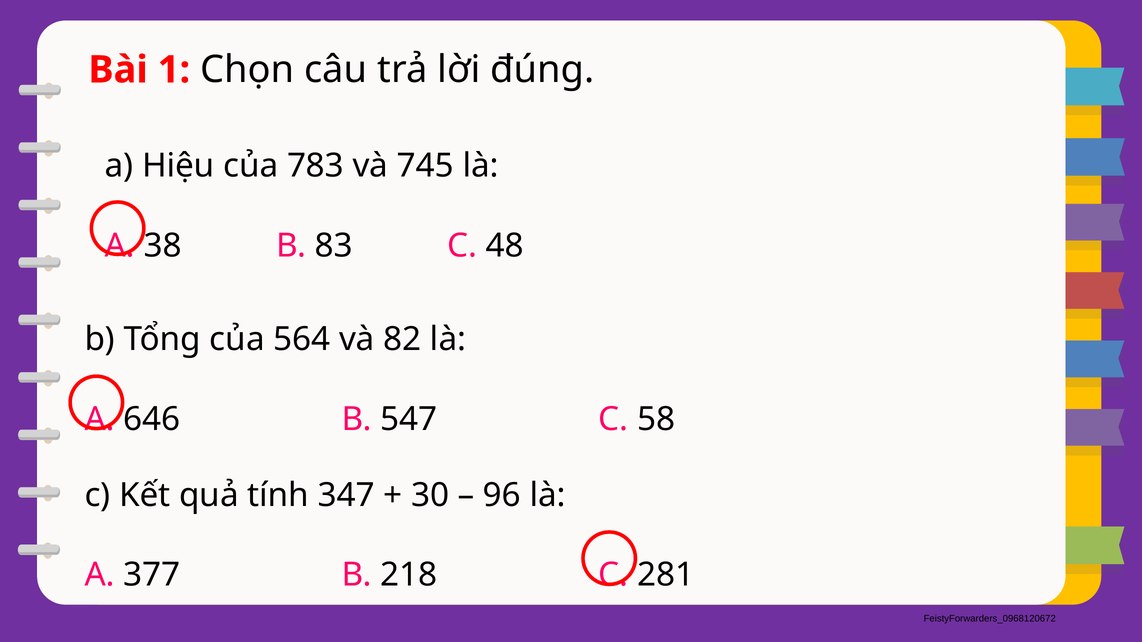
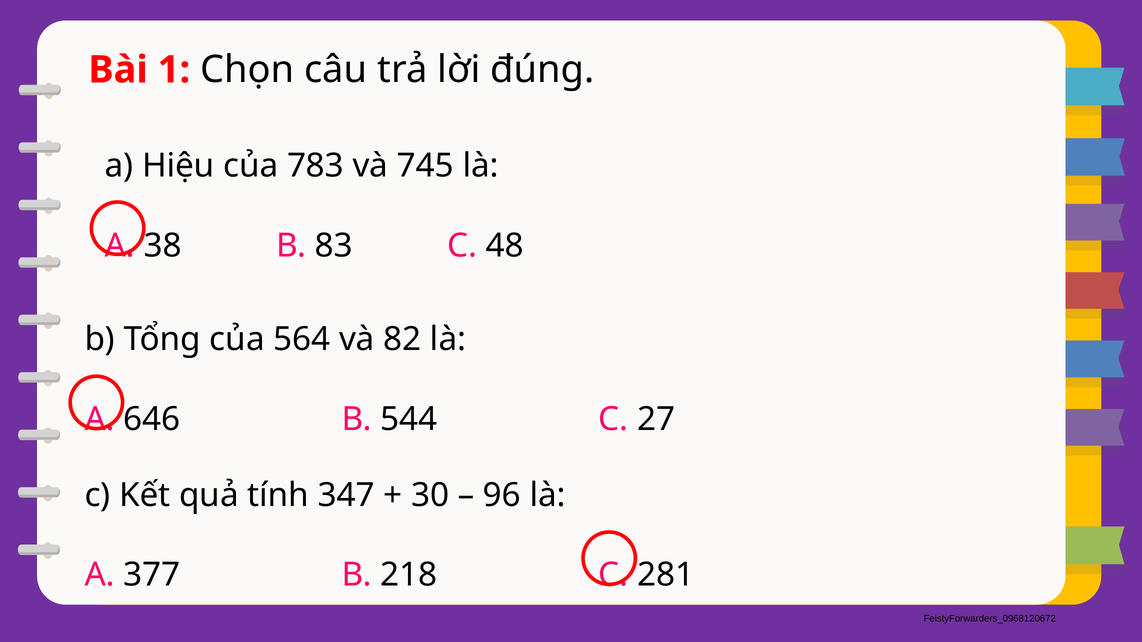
547: 547 -> 544
58: 58 -> 27
